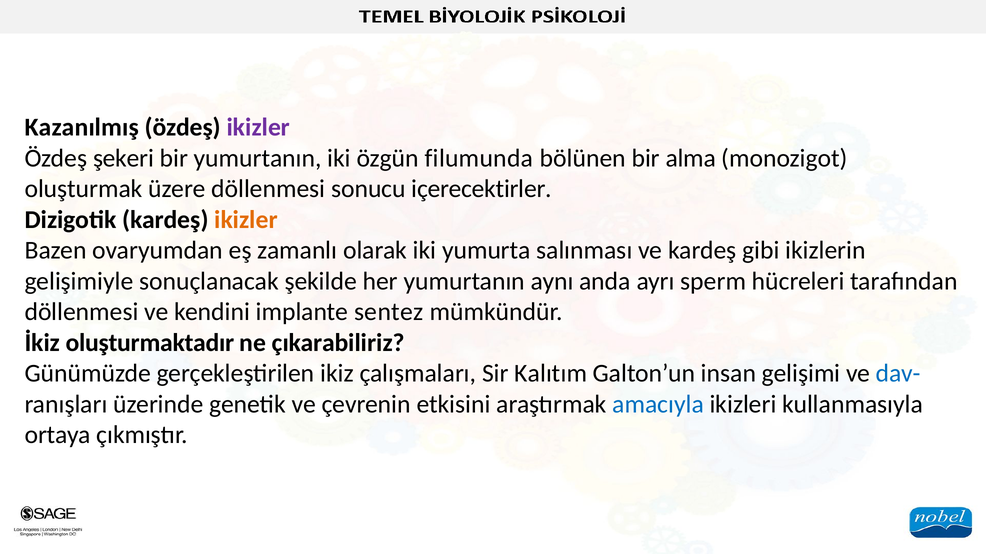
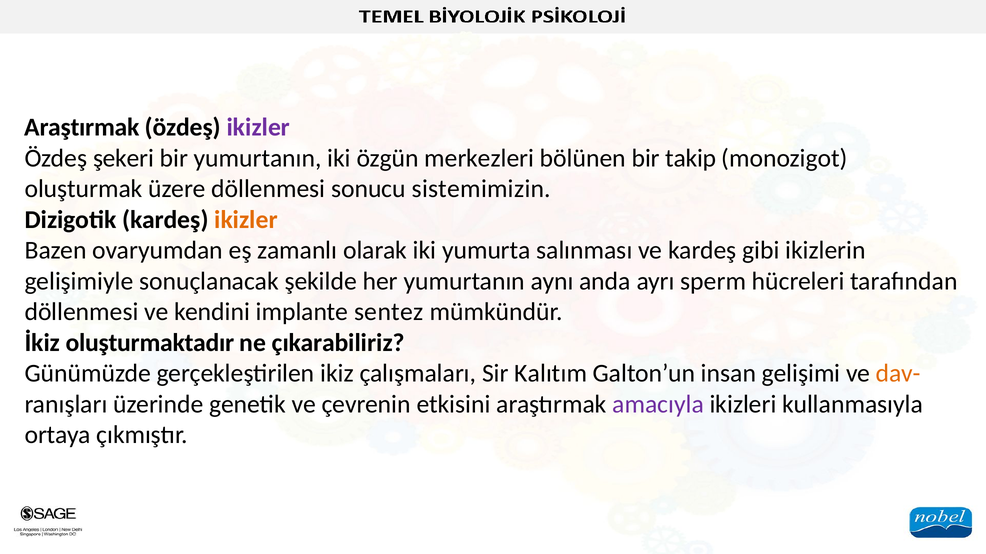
Kazanılmış at (82, 127): Kazanılmış -> Araştırmak
filumunda: filumunda -> merkezleri
alma: alma -> takip
içerecektirler: içerecektirler -> sistemimizin
dav- colour: blue -> orange
amacıyla colour: blue -> purple
